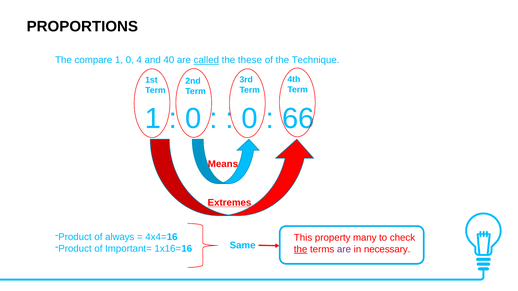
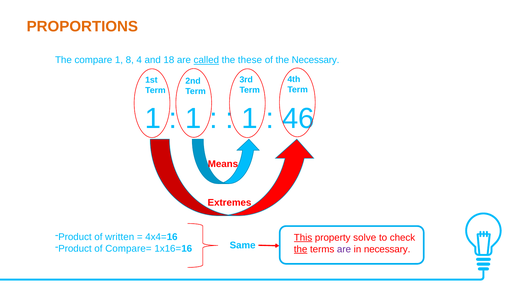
PROPORTIONS colour: black -> orange
1 0: 0 -> 8
40: 40 -> 18
the Technique: Technique -> Necessary
0 at (193, 119): 0 -> 1
0 at (250, 119): 0 -> 1
66: 66 -> 46
Extremes underline: present -> none
always: always -> written
This underline: none -> present
many: many -> solve
Important=: Important= -> Compare=
